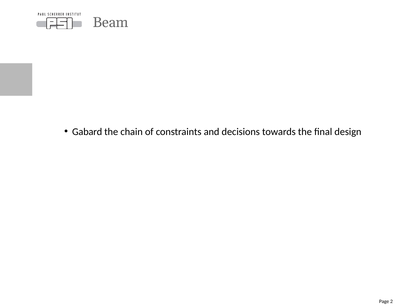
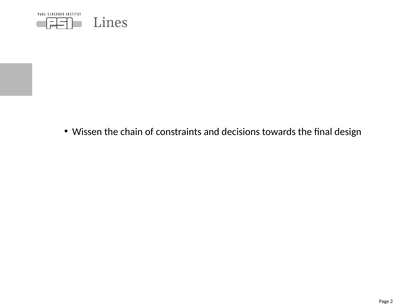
Beam: Beam -> Lines
Gabard: Gabard -> Wissen
